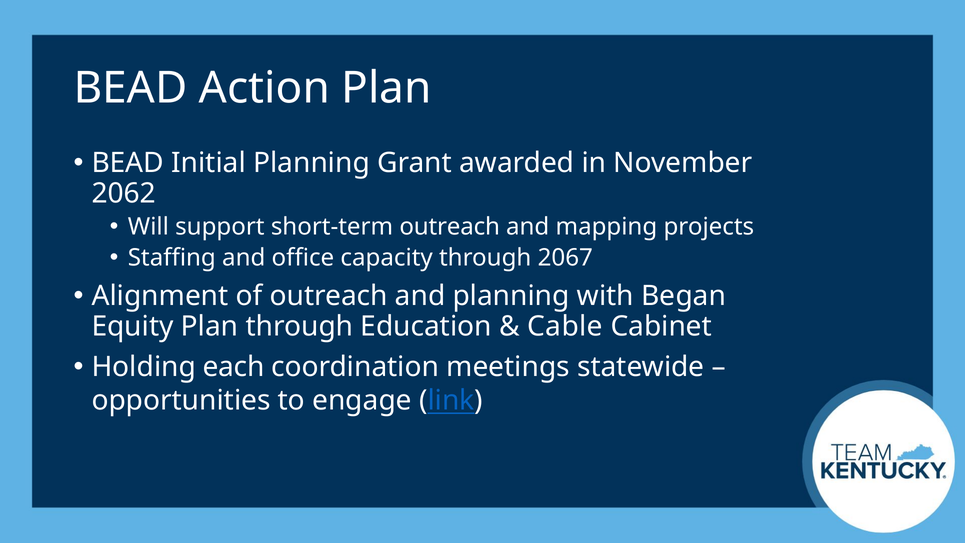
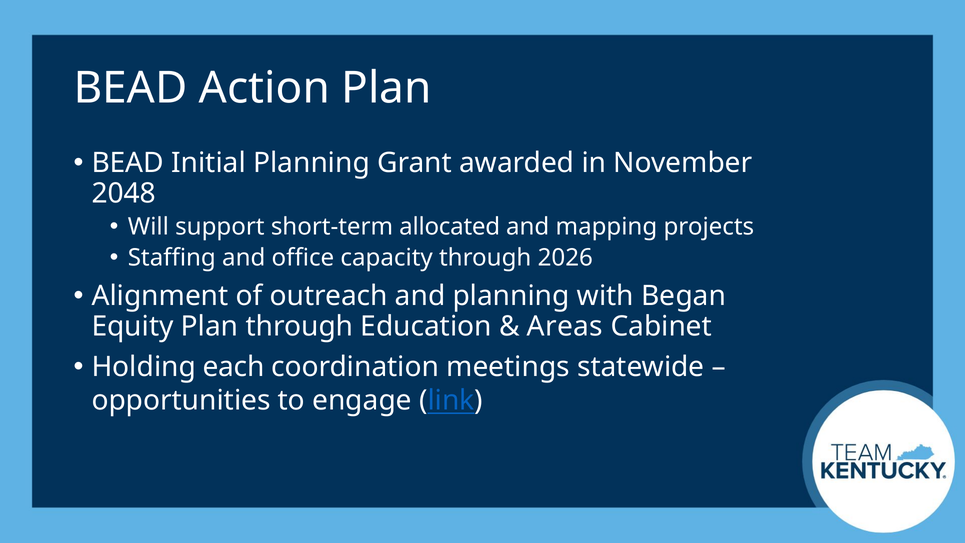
2062: 2062 -> 2048
short-term outreach: outreach -> allocated
2067: 2067 -> 2026
Cable: Cable -> Areas
